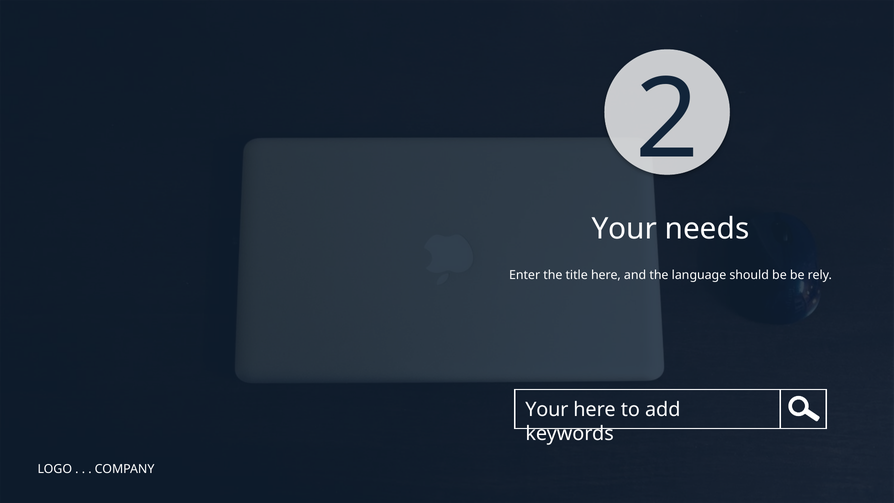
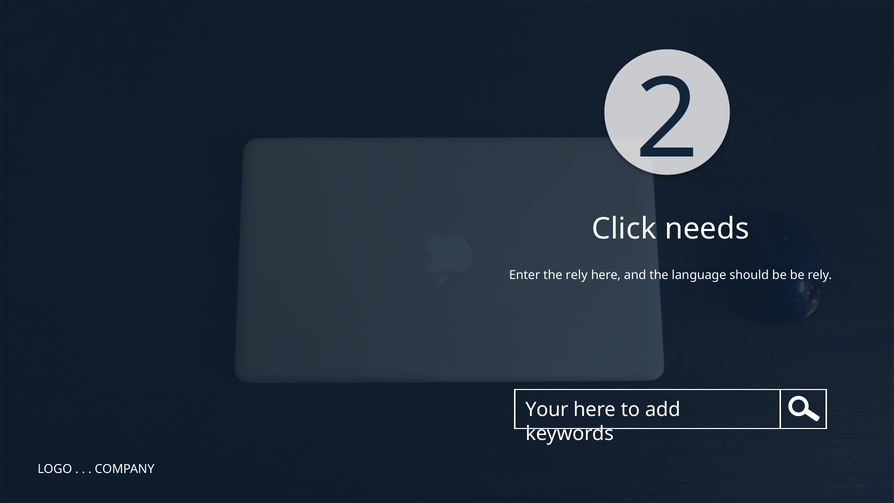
Your at (624, 229): Your -> Click
the title: title -> rely
